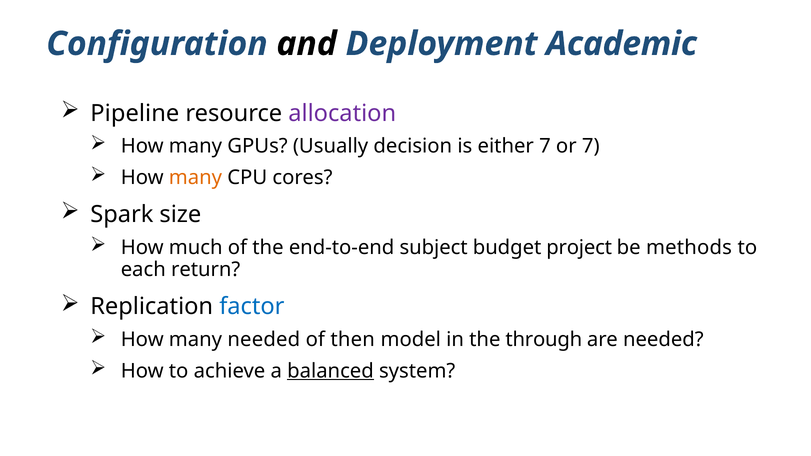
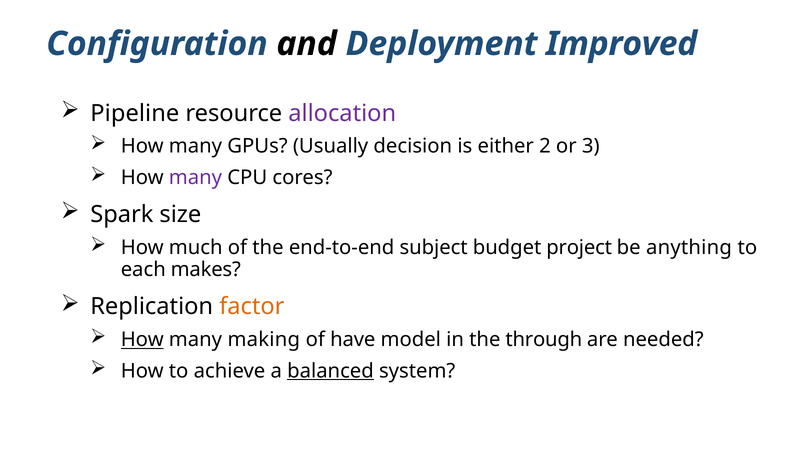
Academic: Academic -> Improved
either 7: 7 -> 2
or 7: 7 -> 3
many at (195, 178) colour: orange -> purple
methods: methods -> anything
return: return -> makes
factor colour: blue -> orange
How at (142, 340) underline: none -> present
many needed: needed -> making
then: then -> have
